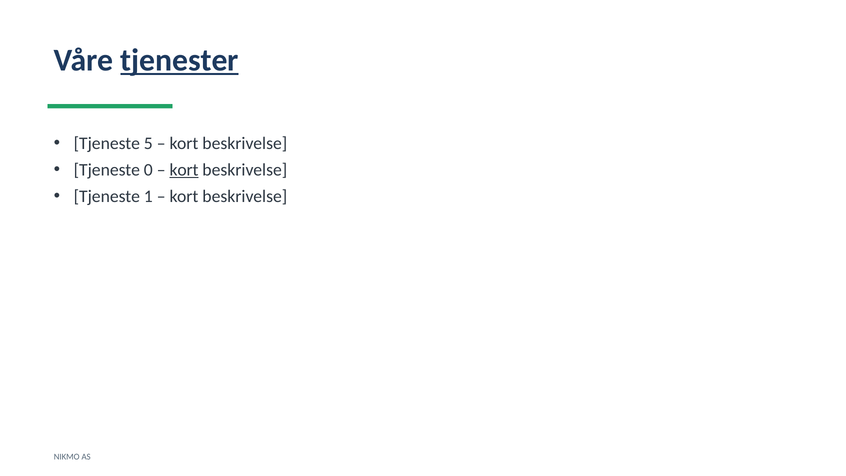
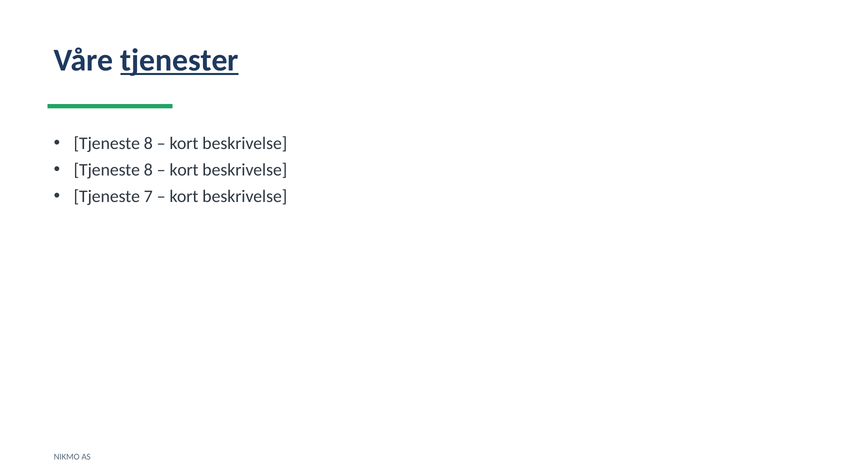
5 at (148, 143): 5 -> 8
0 at (148, 170): 0 -> 8
kort at (184, 170) underline: present -> none
1: 1 -> 7
